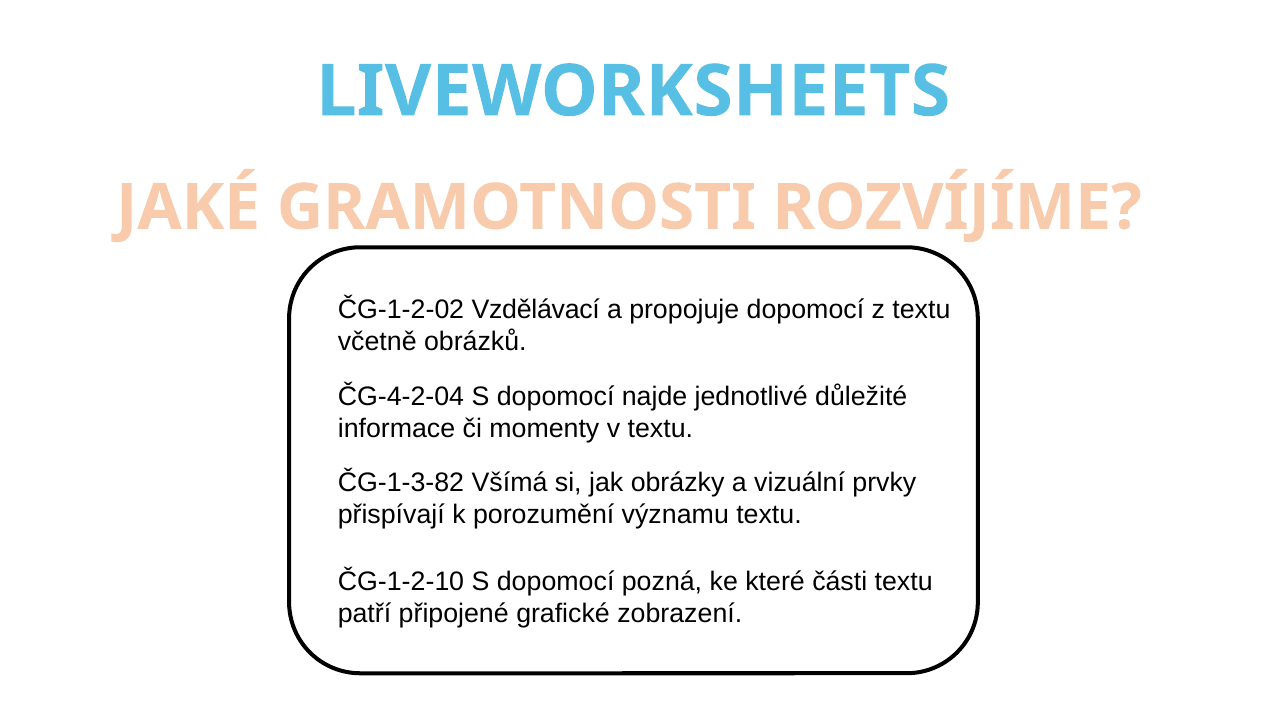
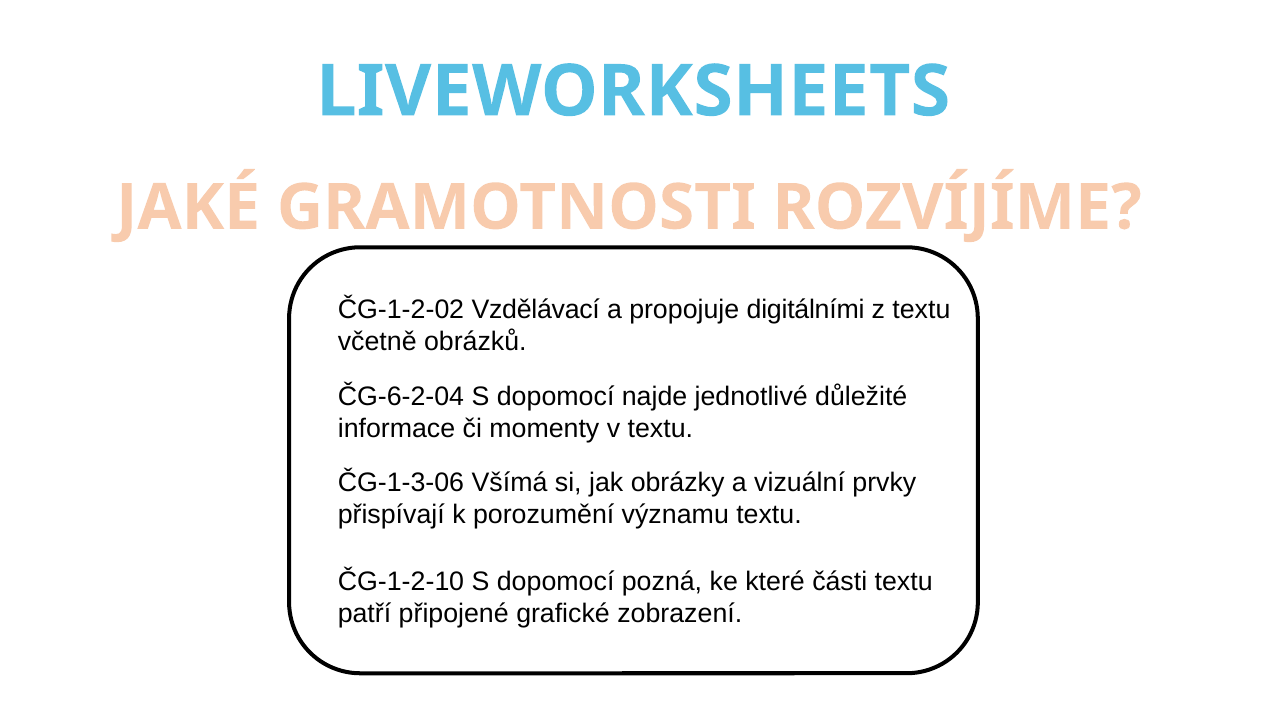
propojuje dopomocí: dopomocí -> digitálními
ČG-4-2-04: ČG-4-2-04 -> ČG-6-2-04
ČG-1-3-82: ČG-1-3-82 -> ČG-1-3-06
